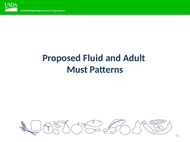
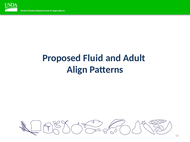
Must: Must -> Align
